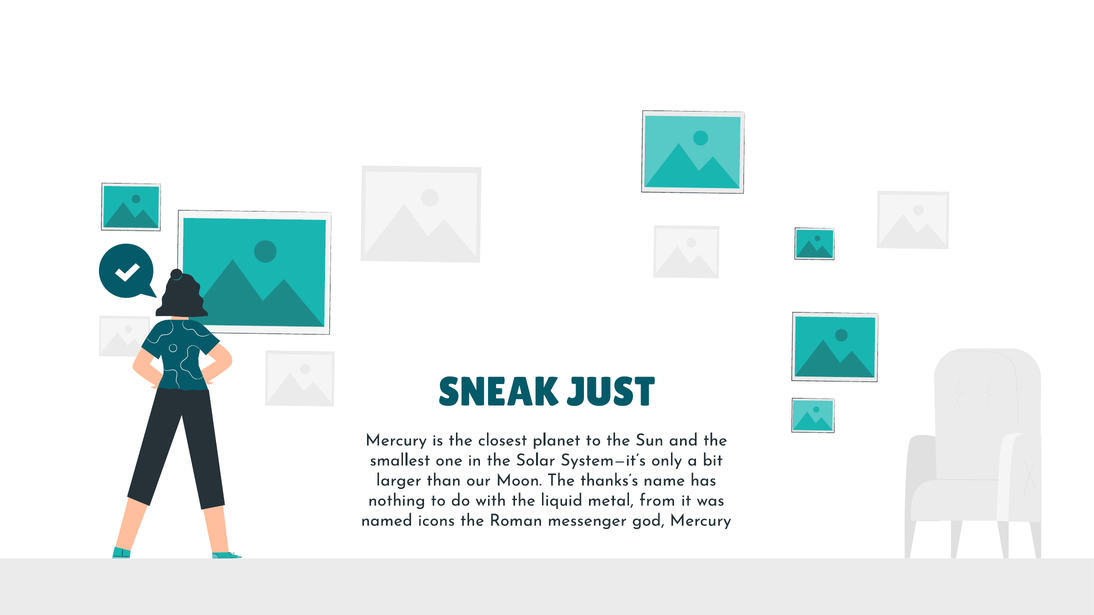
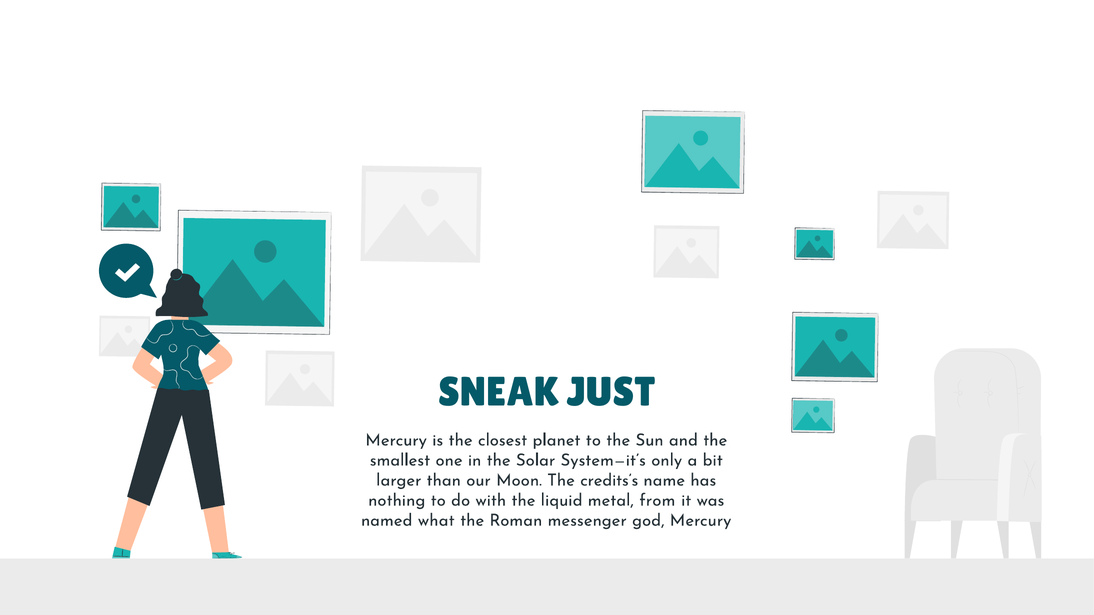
thanks’s: thanks’s -> credits’s
icons: icons -> what
